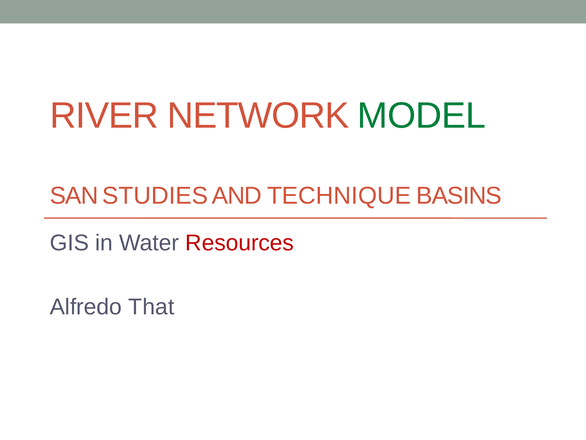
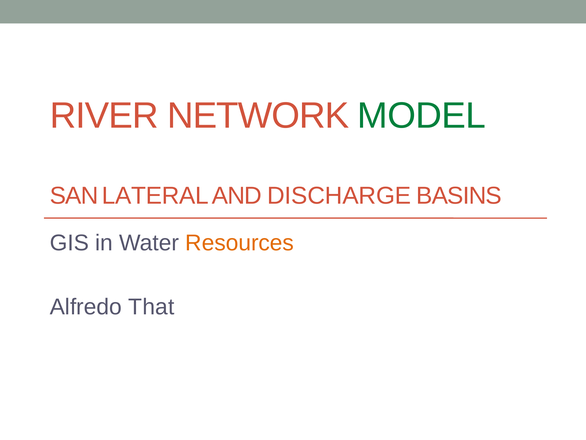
STUDIES: STUDIES -> LATERAL
TECHNIQUE: TECHNIQUE -> DISCHARGE
Resources colour: red -> orange
